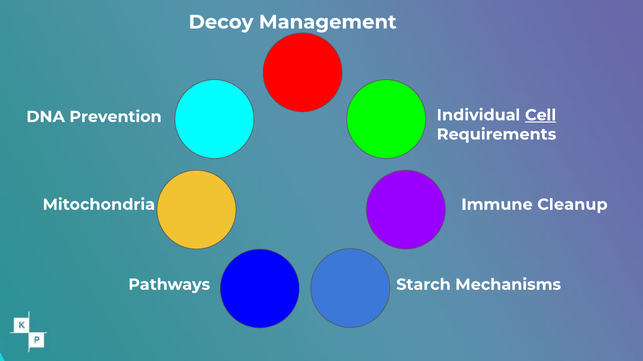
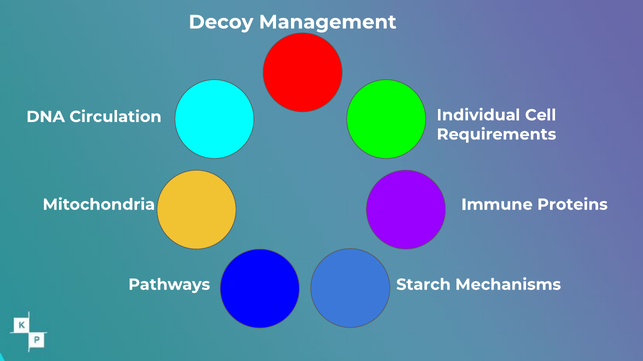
Cell underline: present -> none
Prevention: Prevention -> Circulation
Cleanup: Cleanup -> Proteins
